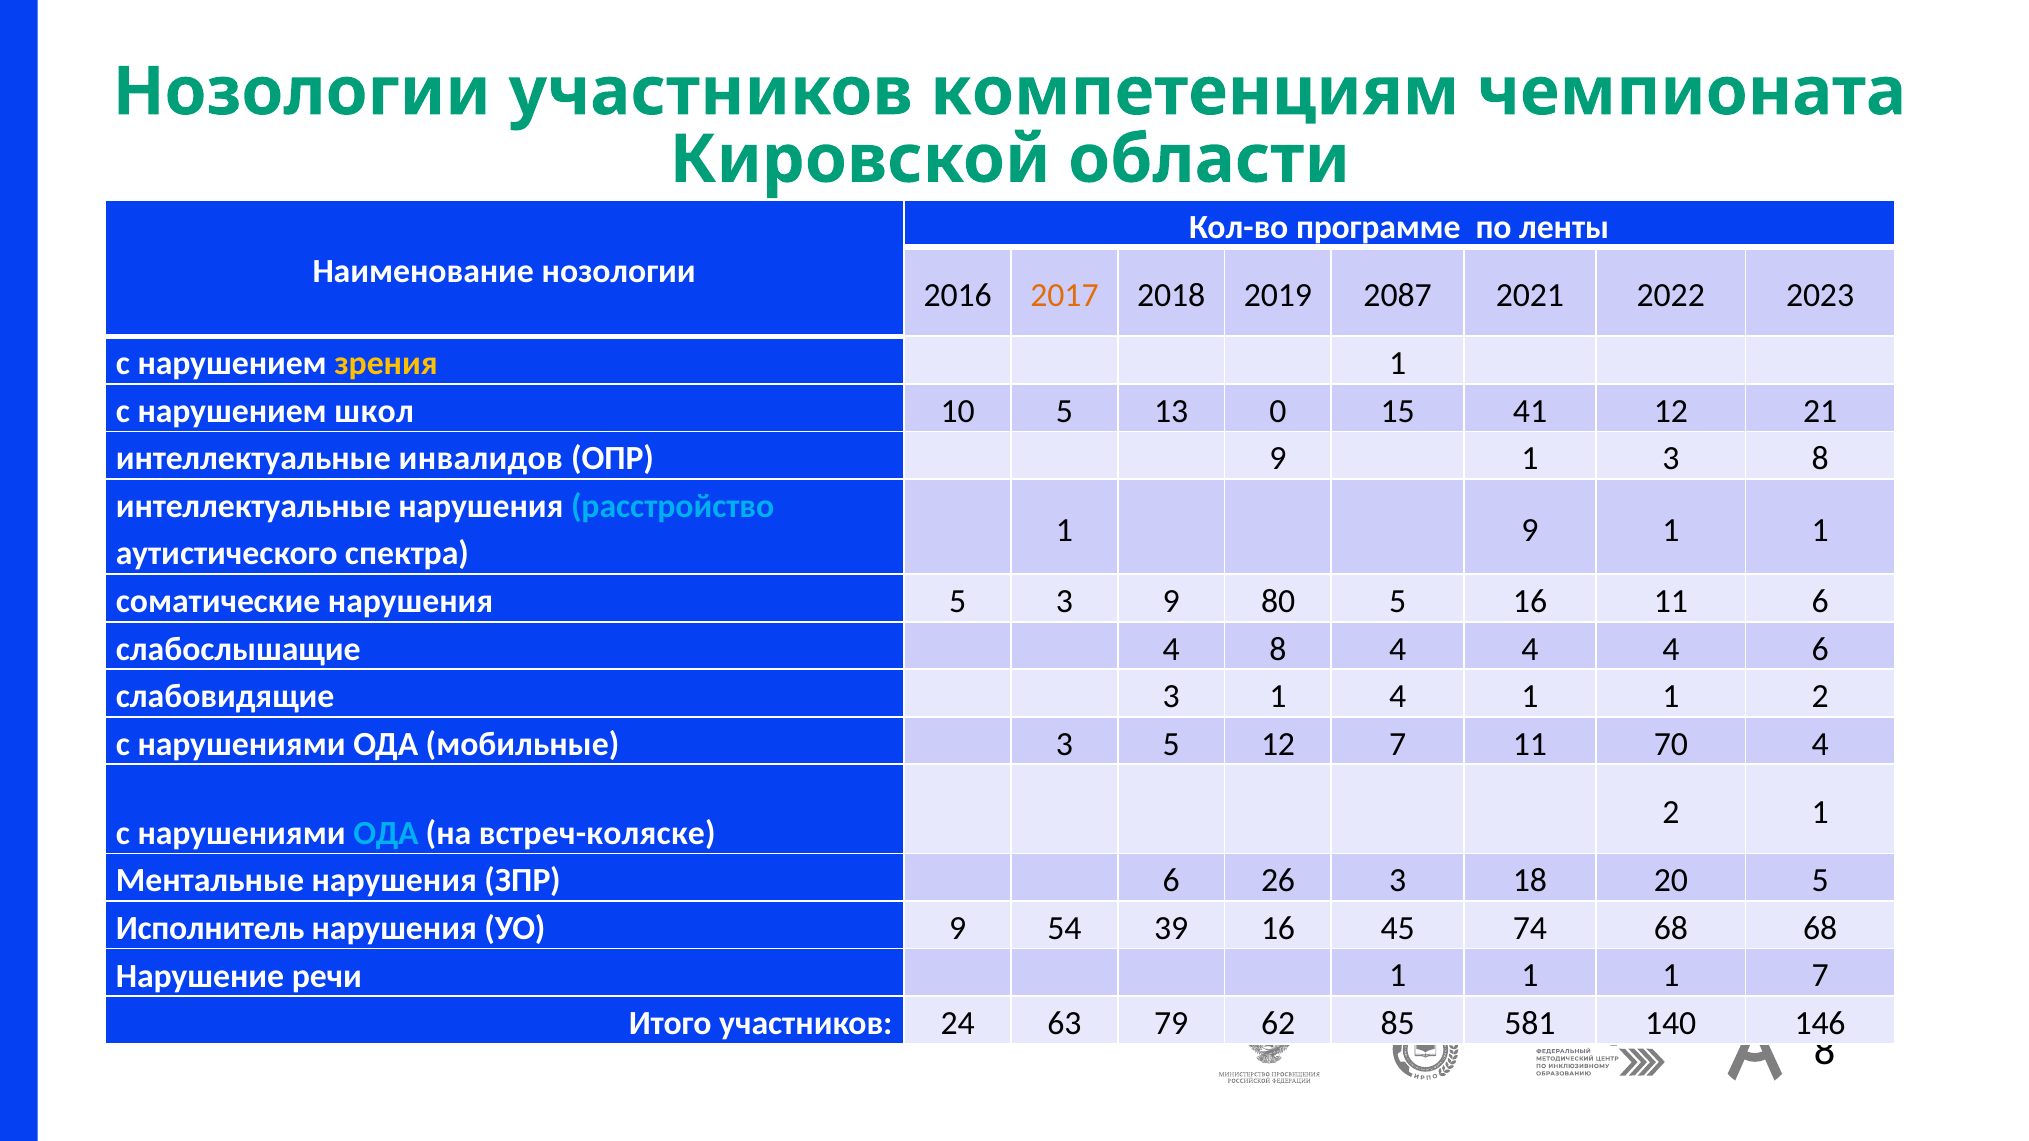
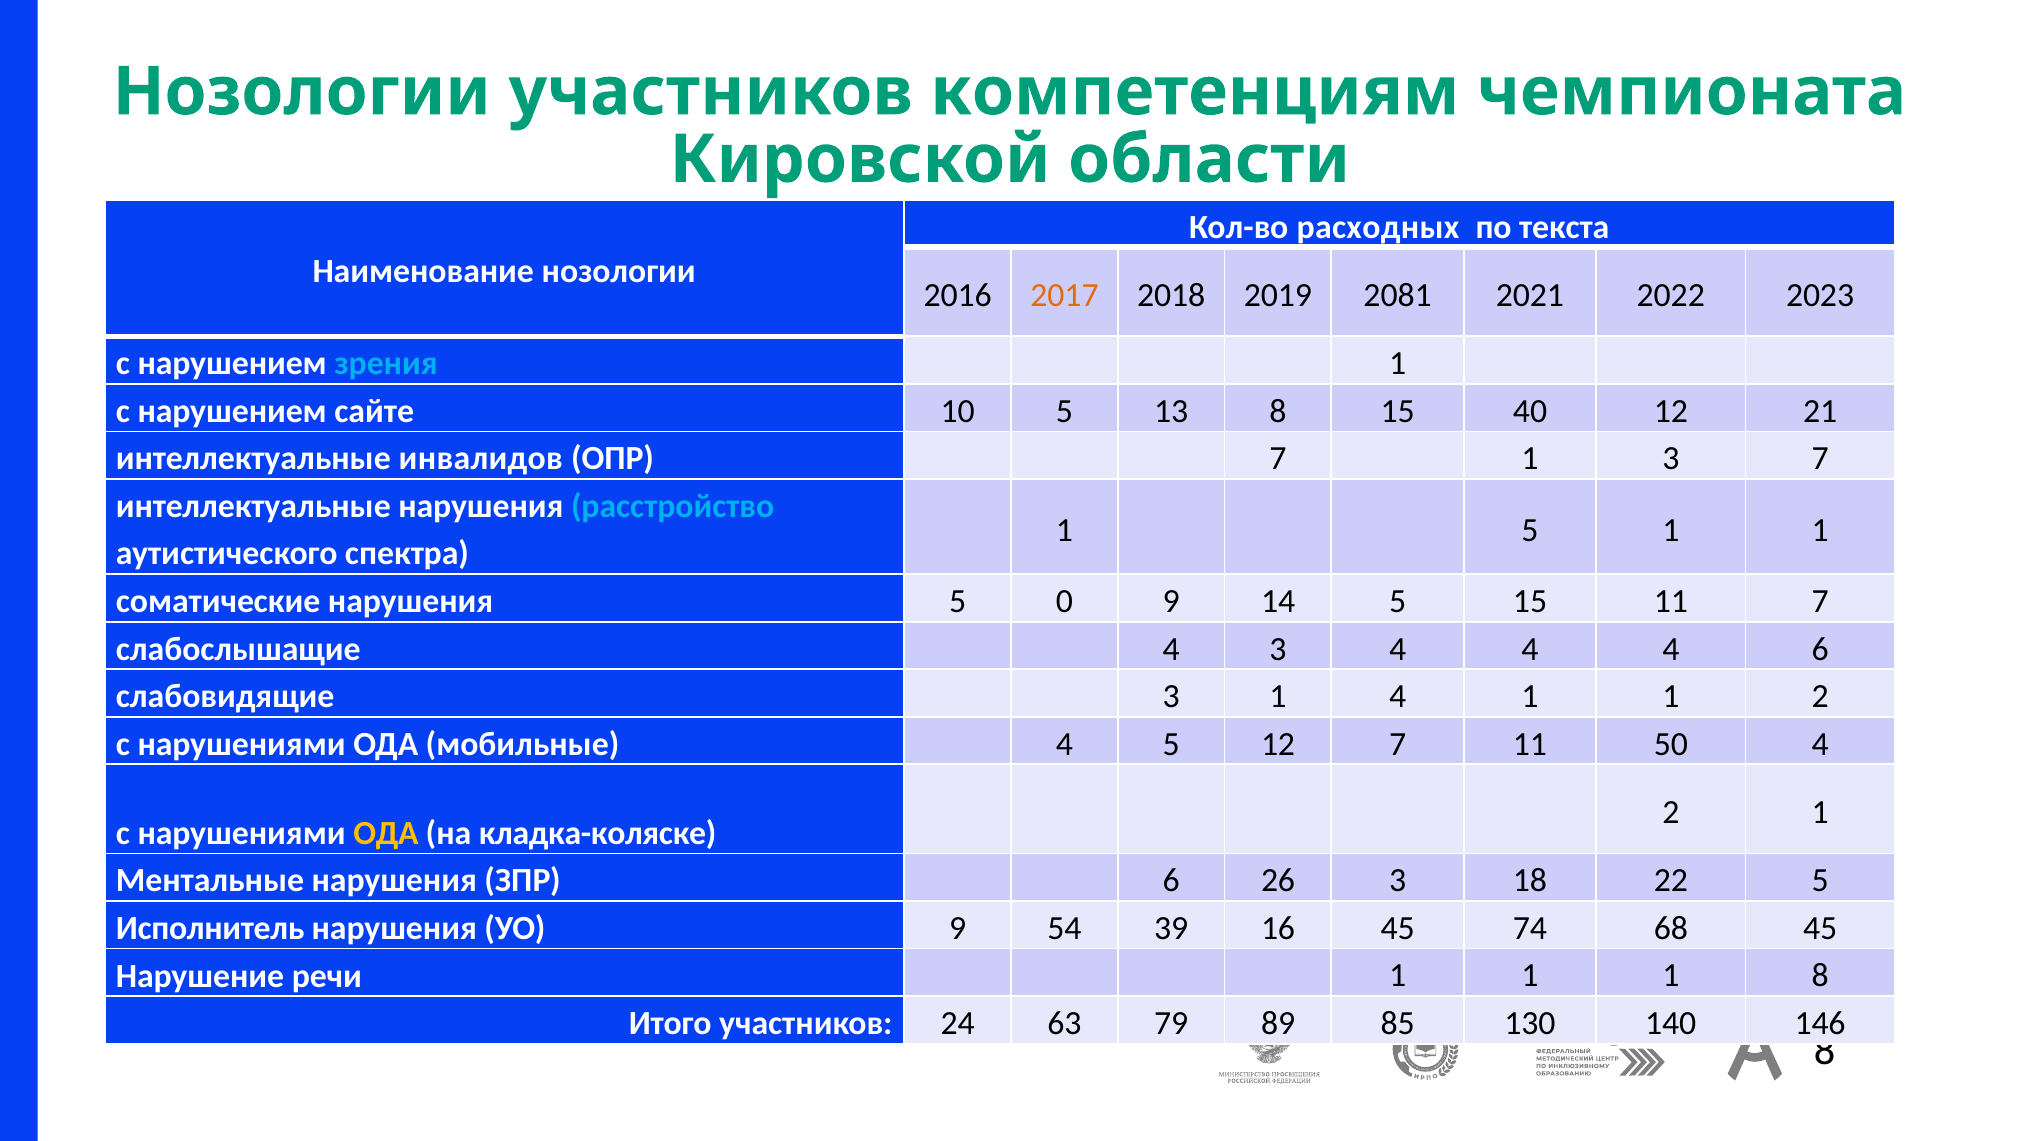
программе: программе -> расходных
ленты: ленты -> текста
2087: 2087 -> 2081
зрения colour: yellow -> light blue
школ: школ -> сайте
13 0: 0 -> 8
41: 41 -> 40
ОПР 9: 9 -> 7
3 8: 8 -> 7
1 9: 9 -> 5
5 3: 3 -> 0
80: 80 -> 14
5 16: 16 -> 15
11 6: 6 -> 7
4 8: 8 -> 3
мобильные 3: 3 -> 4
70: 70 -> 50
ОДА at (386, 833) colour: light blue -> yellow
встреч-коляске: встреч-коляске -> кладка-коляске
20: 20 -> 22
68 68: 68 -> 45
1 7: 7 -> 8
62: 62 -> 89
581: 581 -> 130
